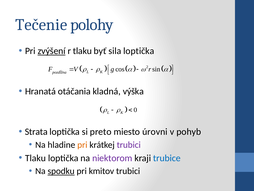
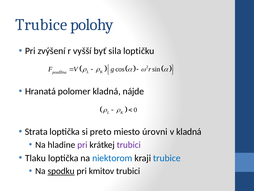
Tečenie at (41, 25): Tečenie -> Trubice
zvýšení underline: present -> none
r tlaku: tlaku -> vyšší
sila loptička: loptička -> loptičku
otáčania: otáčania -> polomer
výška: výška -> nájde
v pohyb: pohyb -> kladná
pri at (82, 144) colour: orange -> purple
niektorom colour: purple -> blue
